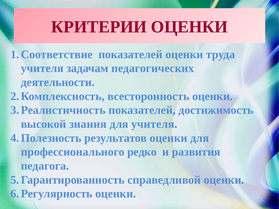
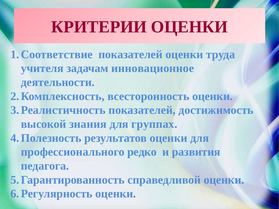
педагогических: педагогических -> инновационное
для учителя: учителя -> группах
